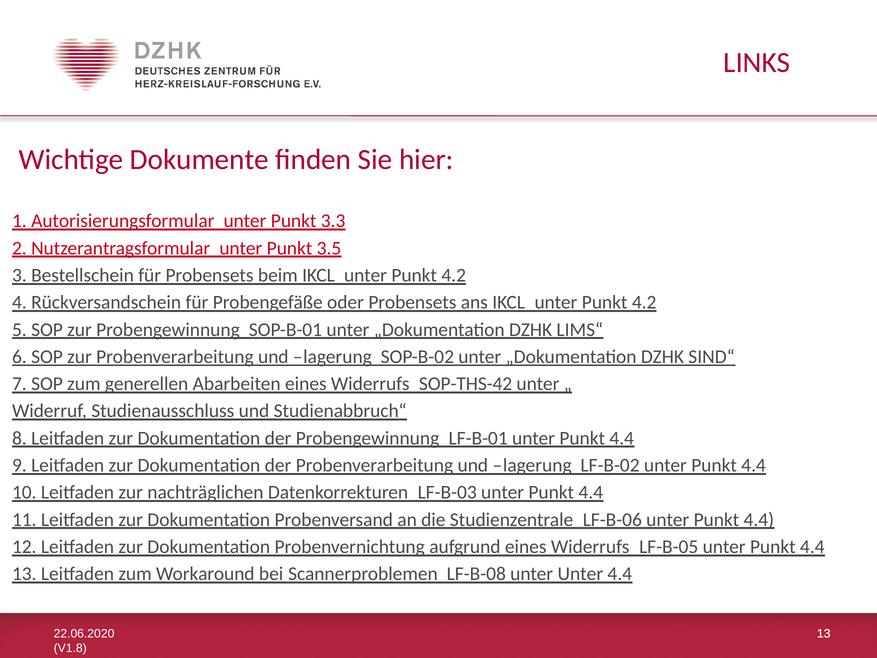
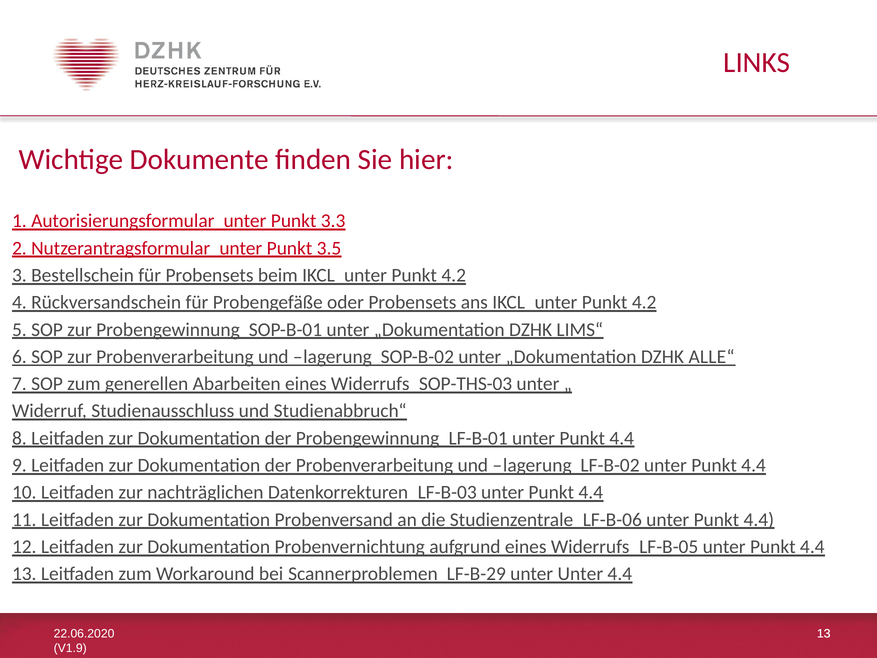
SIND“: SIND“ -> ALLE“
SOP-THS-42: SOP-THS-42 -> SOP-THS-03
LF-B-08: LF-B-08 -> LF-B-29
V1.8: V1.8 -> V1.9
